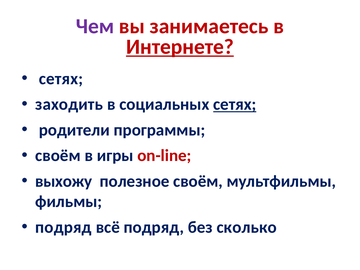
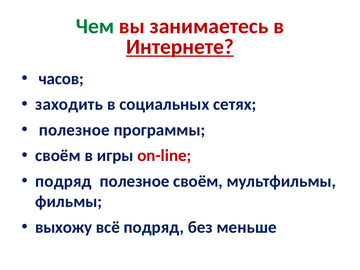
Чем colour: purple -> green
сетях at (61, 79): сетях -> часов
сетях at (235, 104) underline: present -> none
родители at (74, 130): родители -> полезное
выхожу at (64, 181): выхожу -> подряд
подряд at (63, 227): подряд -> выхожу
сколько: сколько -> меньше
